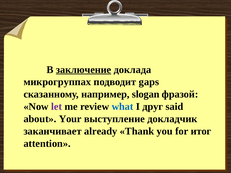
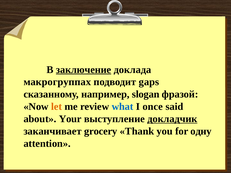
микрогруппах: микрогруппах -> макрогруппах
let colour: purple -> orange
друг: друг -> once
докладчик underline: none -> present
already: already -> grocery
итог: итог -> одну
